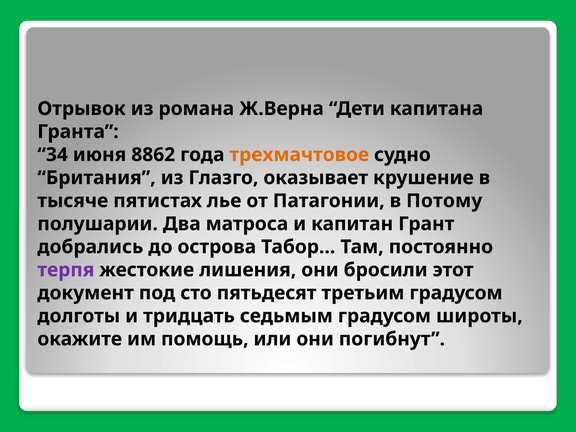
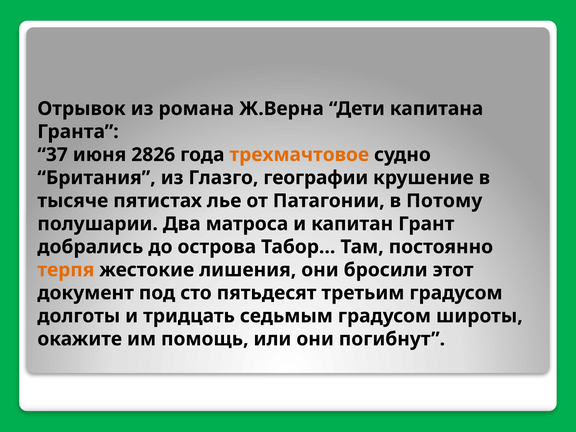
34: 34 -> 37
8862: 8862 -> 2826
оказывает: оказывает -> географии
терпя colour: purple -> orange
